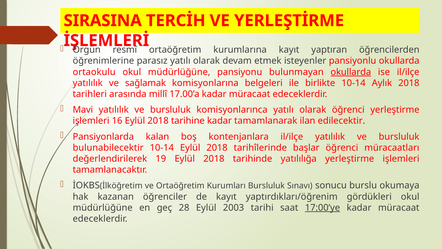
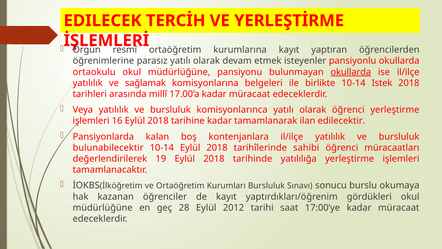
SIRASINA: SIRASINA -> EDILECEK
Aylık: Aylık -> Istek
Mavi: Mavi -> Veya
başlar: başlar -> sahibi
2003: 2003 -> 2012
17:00’ye underline: present -> none
